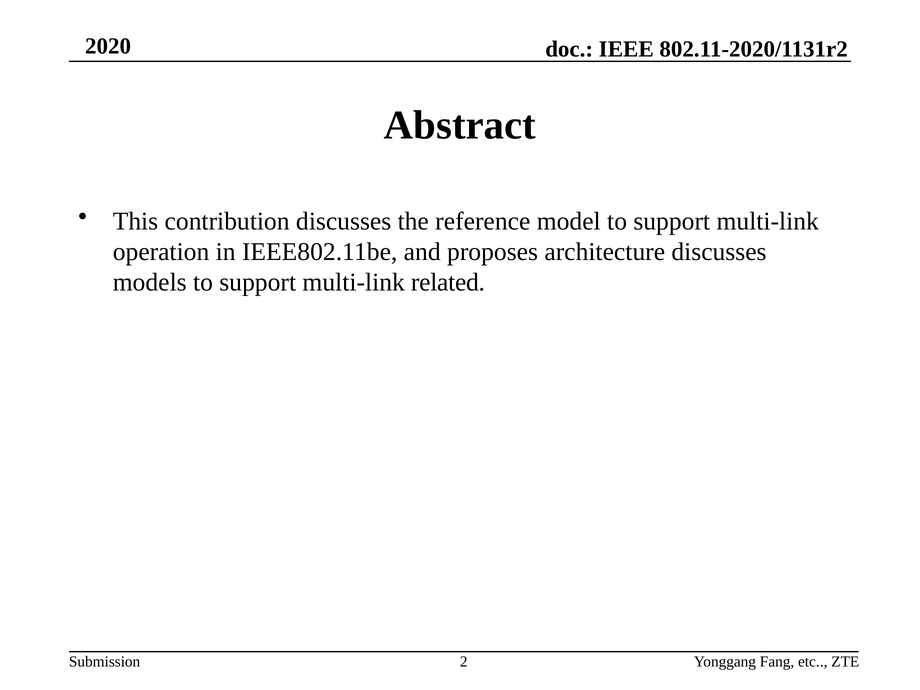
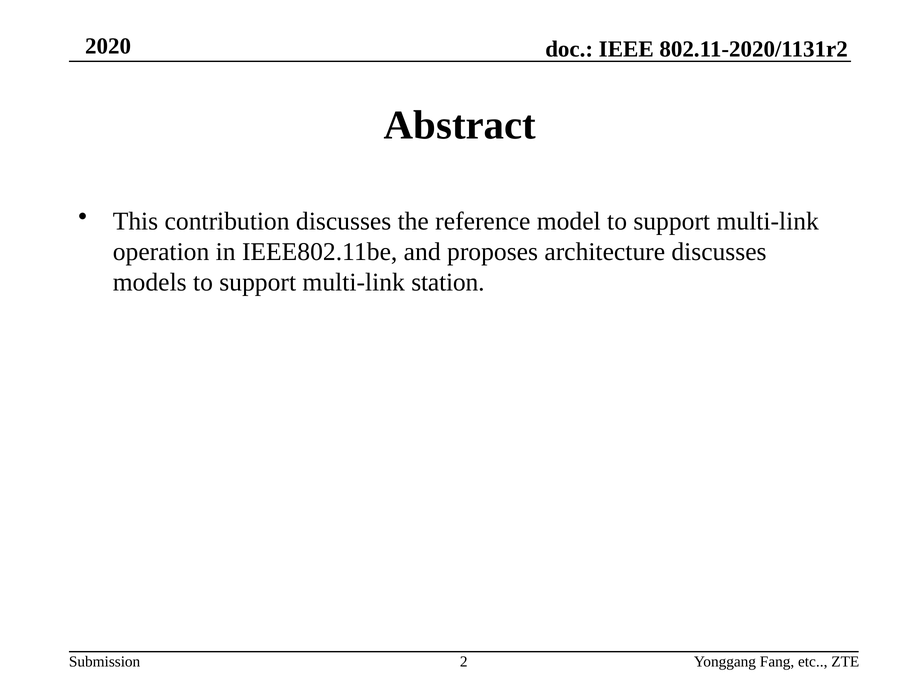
related: related -> station
